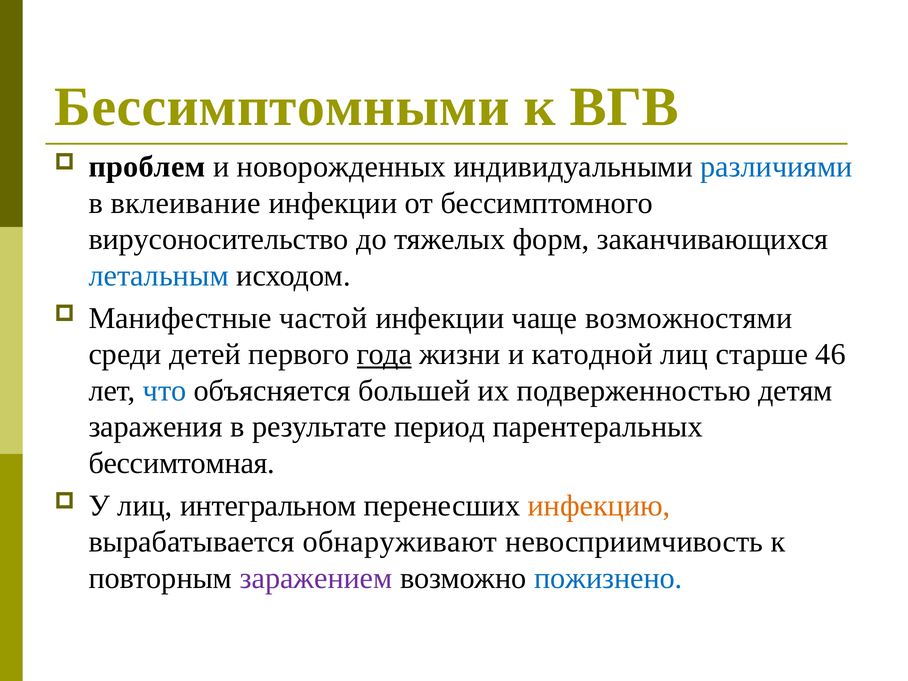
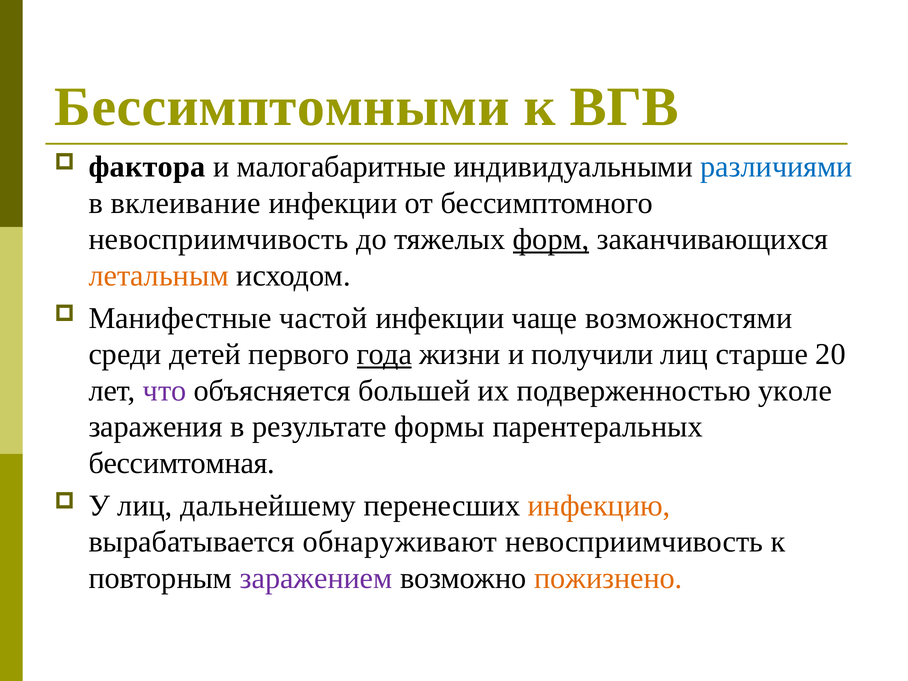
проблем: проблем -> фактора
новорожденных: новорожденных -> малогабаритные
вирусоносительство at (219, 239): вирусоносительство -> невосприимчивость
форм underline: none -> present
летальным colour: blue -> orange
катодной: катодной -> получили
46: 46 -> 20
что colour: blue -> purple
детям: детям -> уколе
период: период -> формы
интегральном: интегральном -> дальнейшему
пожизнено colour: blue -> orange
